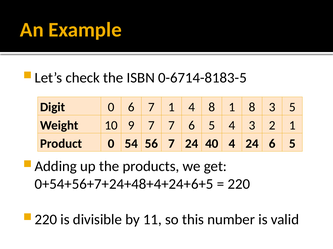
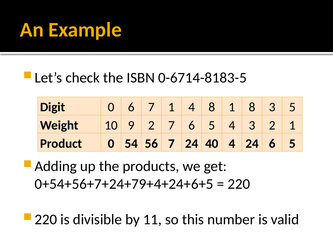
9 7: 7 -> 2
0+54+56+7+24+48+4+24+6+5: 0+54+56+7+24+48+4+24+6+5 -> 0+54+56+7+24+79+4+24+6+5
